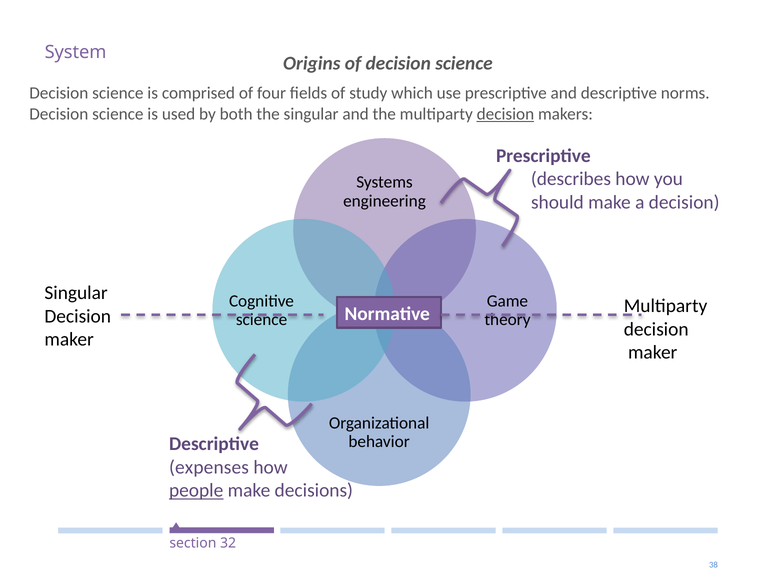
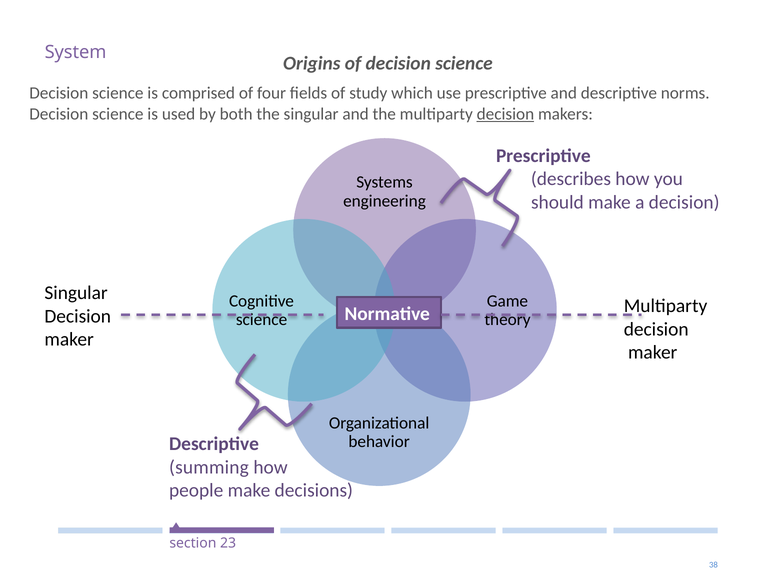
expenses: expenses -> summing
people underline: present -> none
32: 32 -> 23
